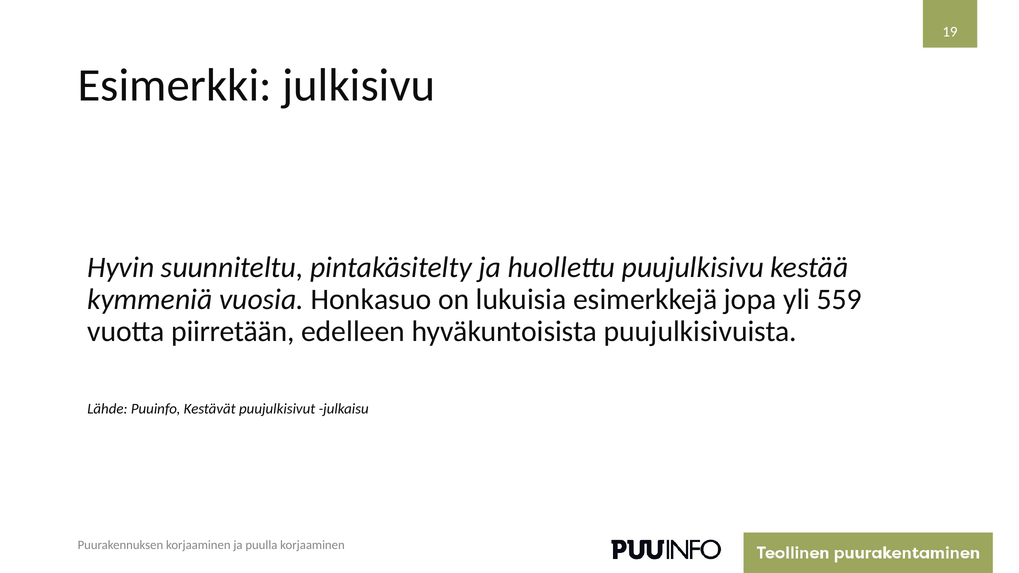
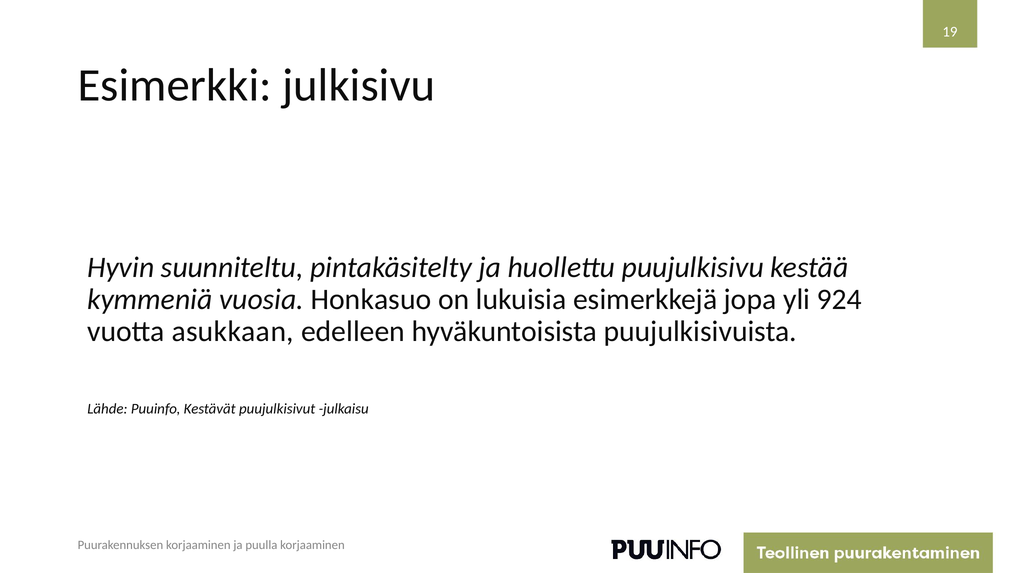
559: 559 -> 924
piirretään: piirretään -> asukkaan
